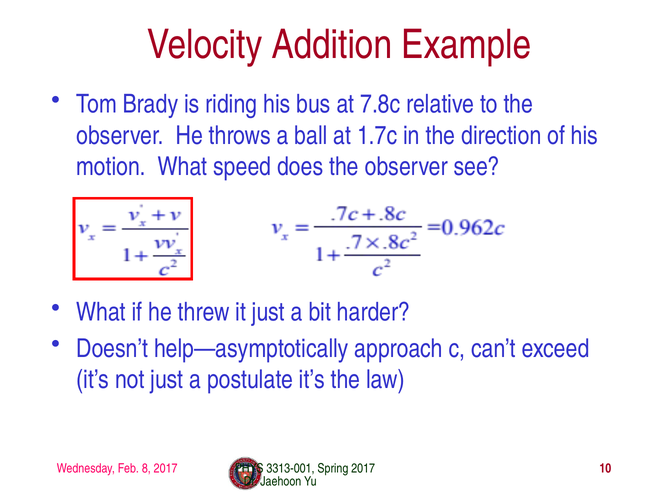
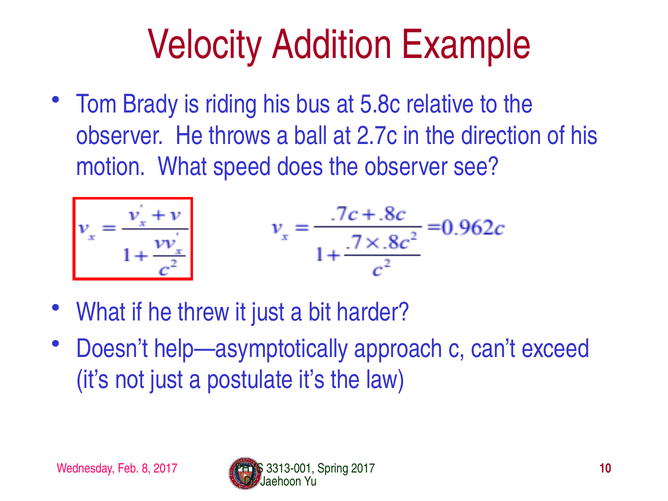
7.8c: 7.8c -> 5.8c
1.7c: 1.7c -> 2.7c
